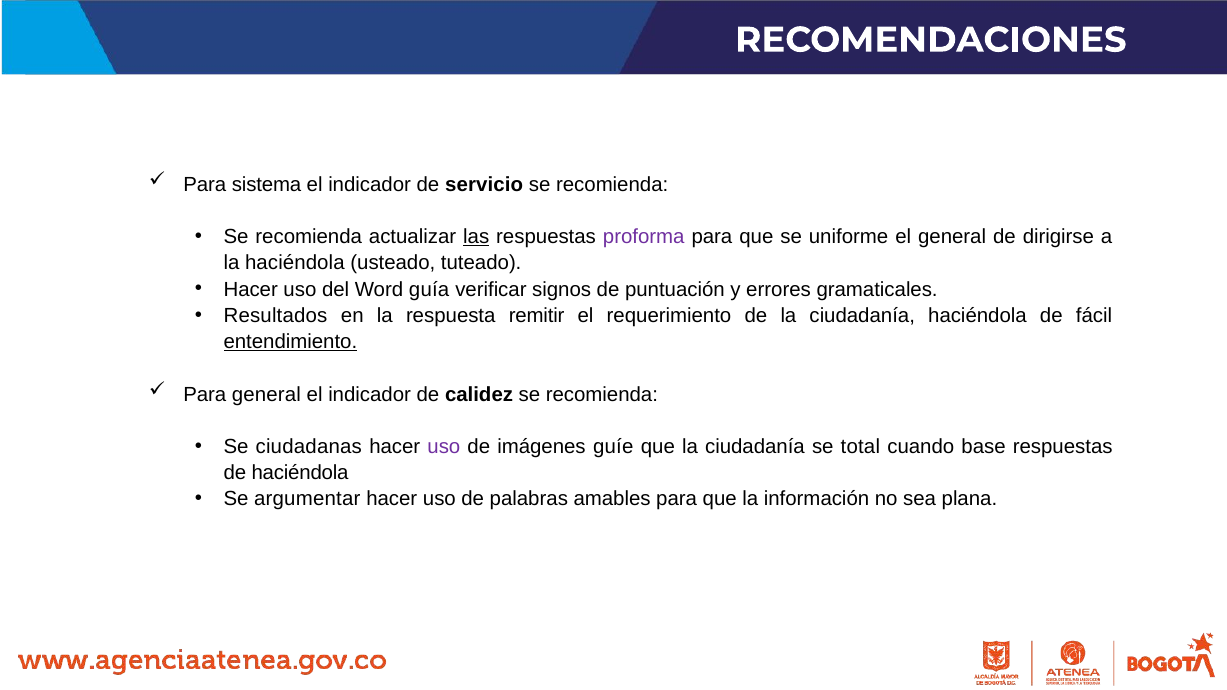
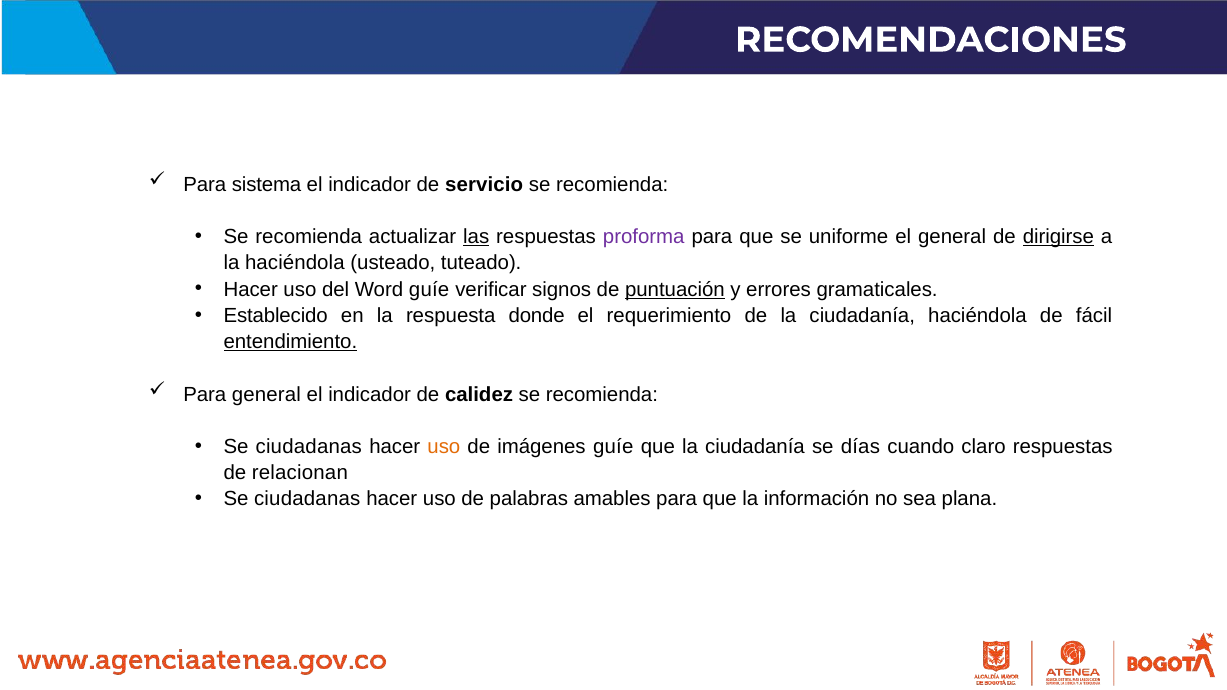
dirigirse underline: none -> present
Word guía: guía -> guíe
puntuación underline: none -> present
Resultados: Resultados -> Establecido
remitir: remitir -> donde
uso at (444, 447) colour: purple -> orange
total: total -> días
base: base -> claro
de haciéndola: haciéndola -> relacionan
argumentar at (307, 499): argumentar -> ciudadanas
